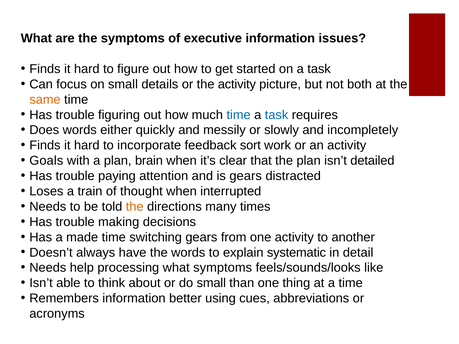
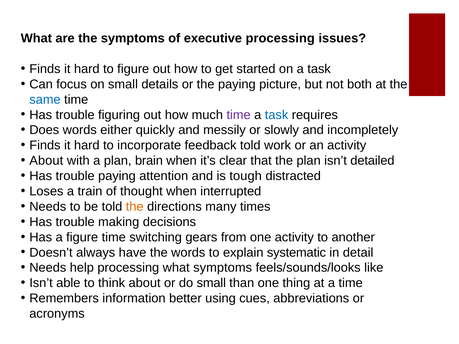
executive information: information -> processing
the activity: activity -> paying
same colour: orange -> blue
time at (239, 115) colour: blue -> purple
feedback sort: sort -> told
Goals at (46, 161): Goals -> About
is gears: gears -> tough
a made: made -> figure
